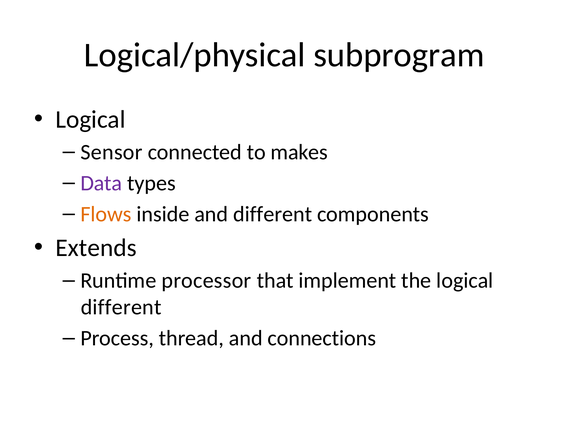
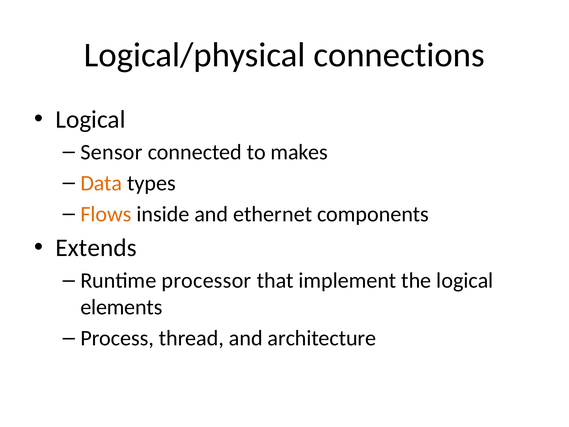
subprogram: subprogram -> connections
Data colour: purple -> orange
and different: different -> ethernet
different at (121, 307): different -> elements
connections: connections -> architecture
